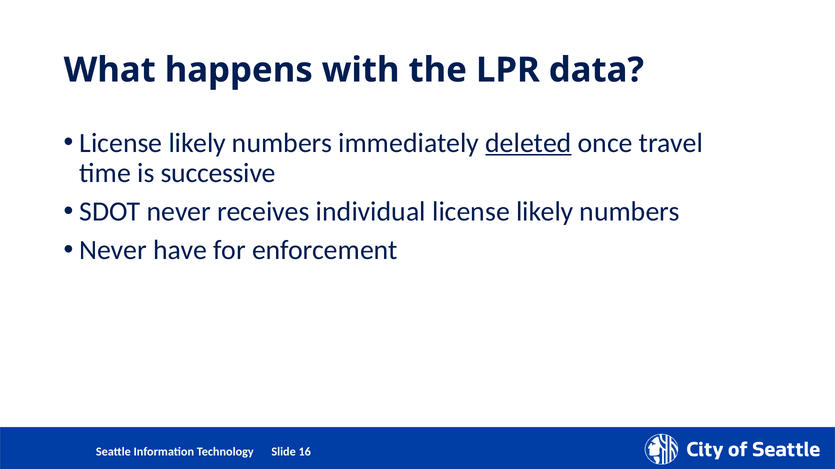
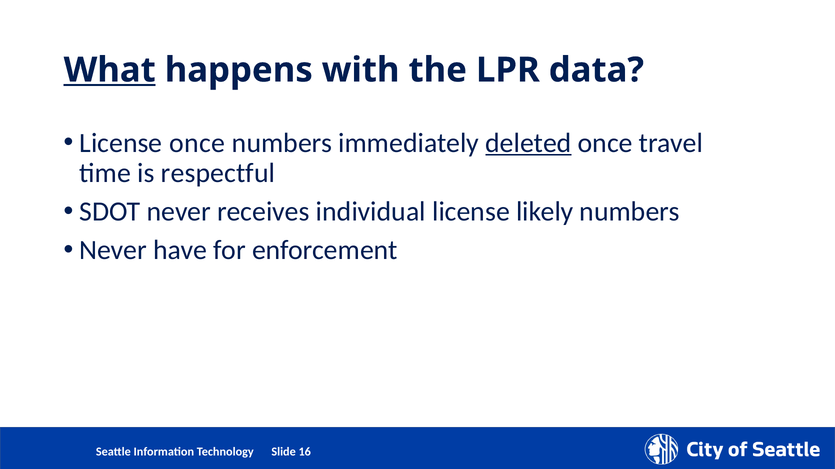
What underline: none -> present
likely at (197, 143): likely -> once
successive: successive -> respectful
